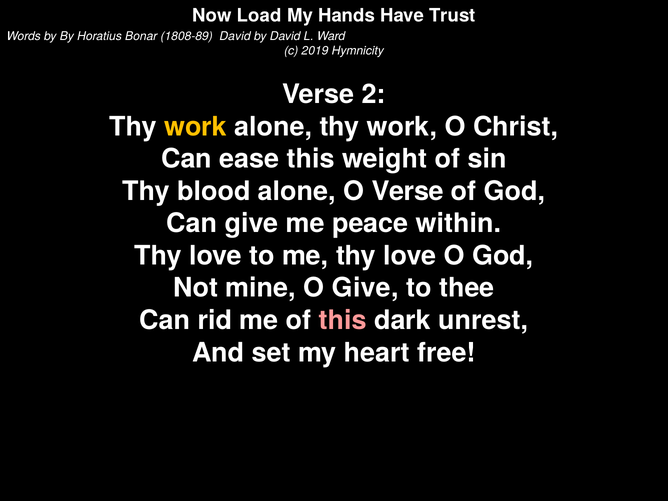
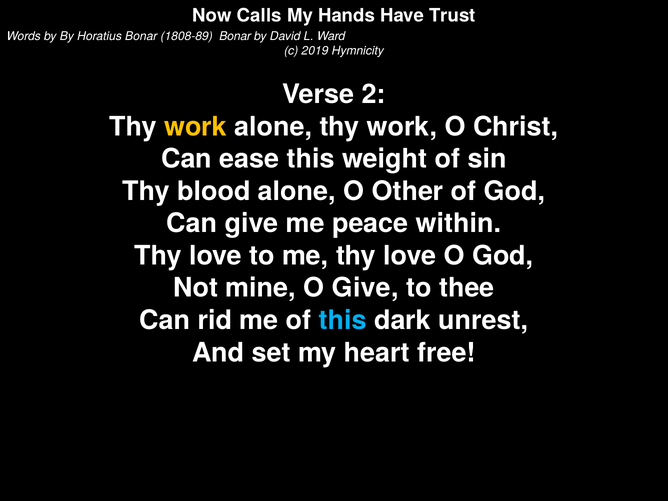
Load: Load -> Calls
1808-89 David: David -> Bonar
O Verse: Verse -> Other
this at (343, 320) colour: pink -> light blue
